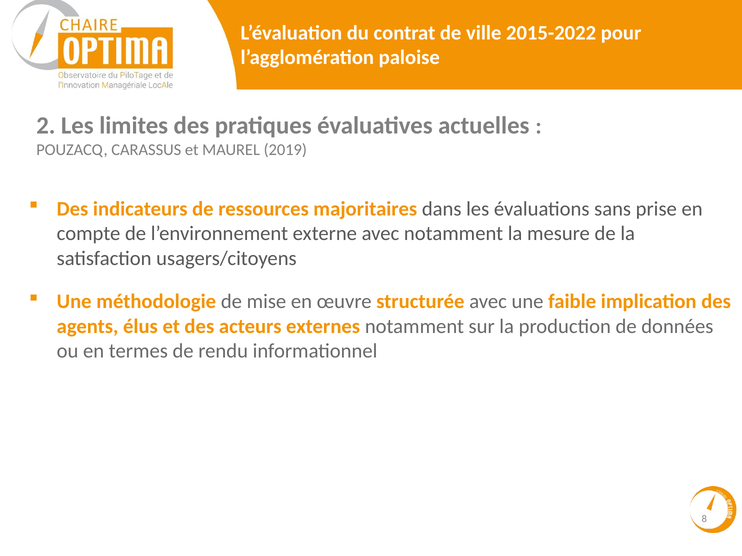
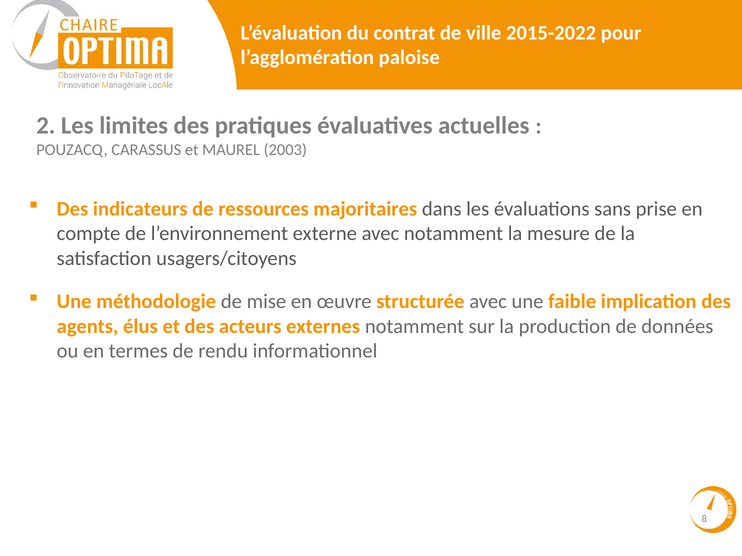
2019: 2019 -> 2003
